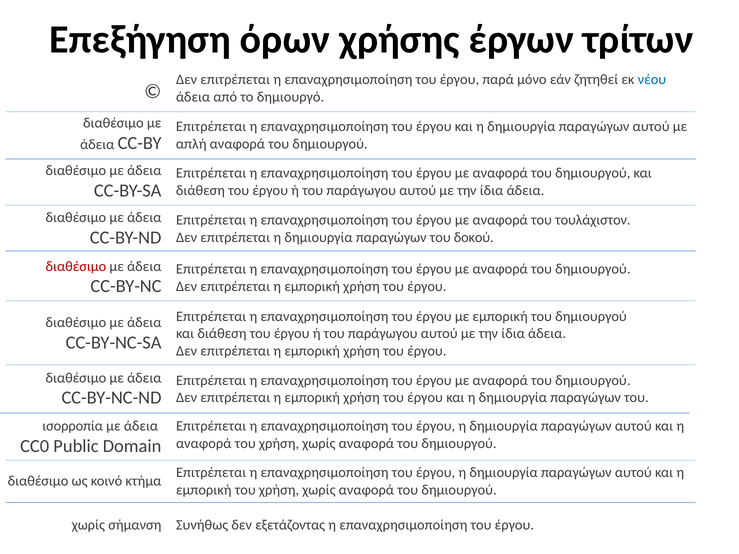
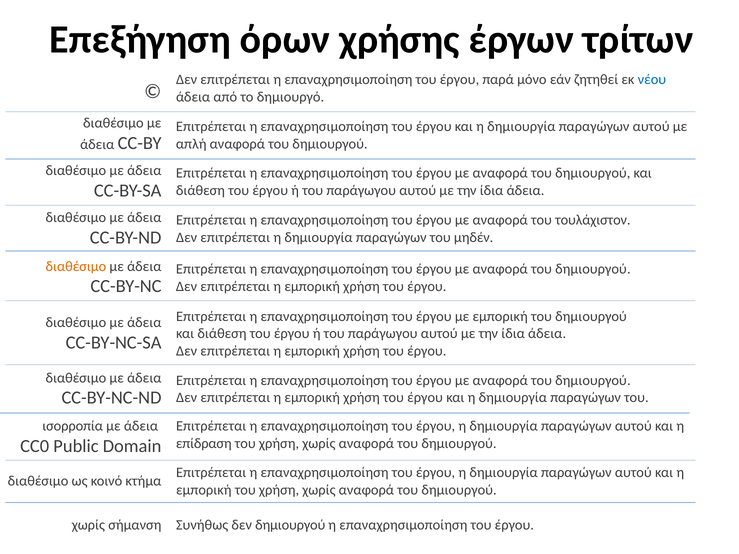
δοκού: δοκού -> μηδέν
διαθέσιμο at (76, 266) colour: red -> orange
αναφορά at (204, 444): αναφορά -> επίδραση
δεν εξετάζοντας: εξετάζοντας -> δημιουργού
